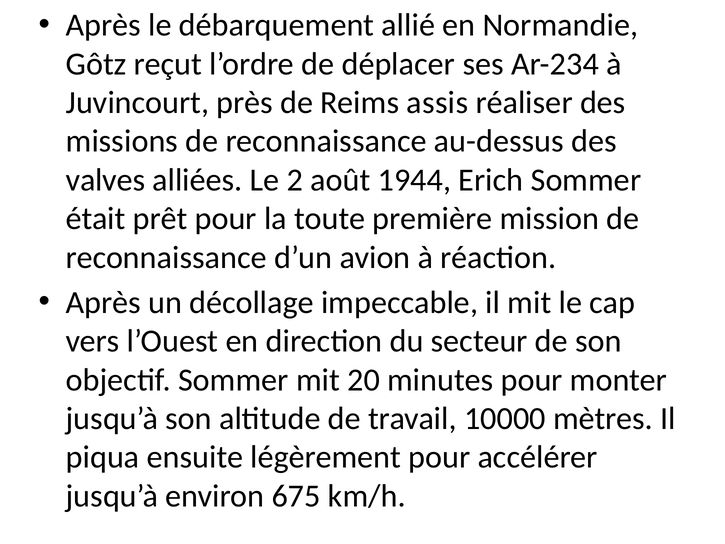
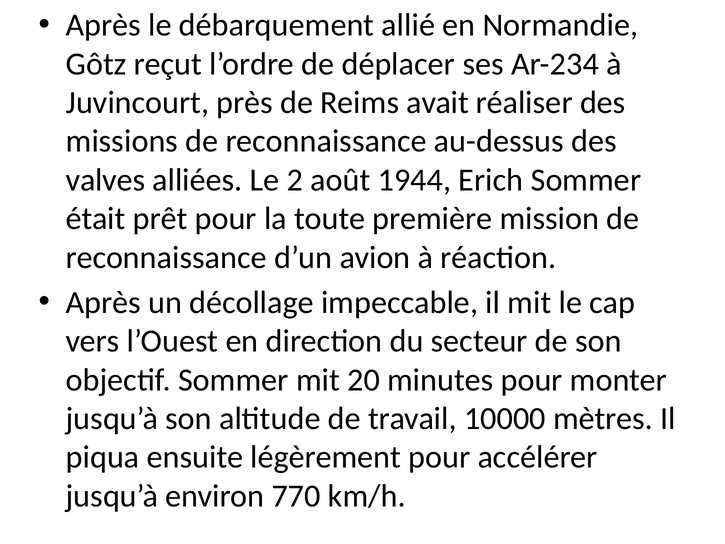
assis: assis -> avait
675: 675 -> 770
